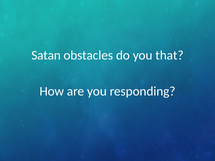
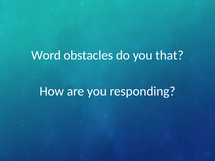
Satan: Satan -> Word
